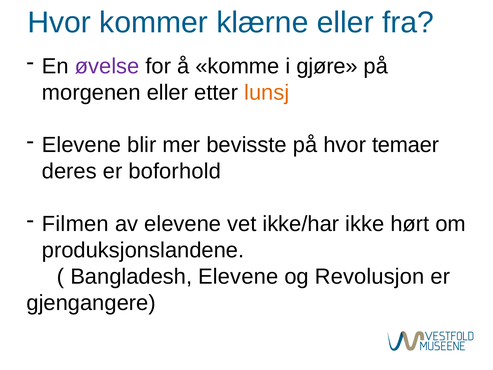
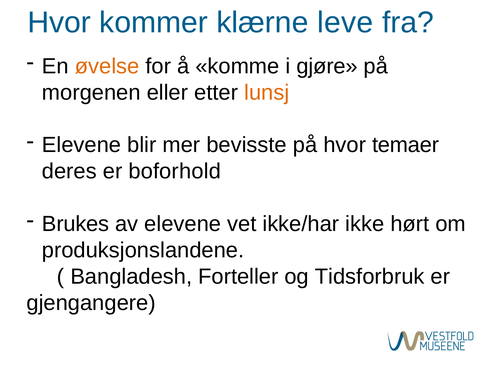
klærne eller: eller -> leve
øvelse colour: purple -> orange
Filmen: Filmen -> Brukes
Bangladesh Elevene: Elevene -> Forteller
Revolusjon: Revolusjon -> Tidsforbruk
